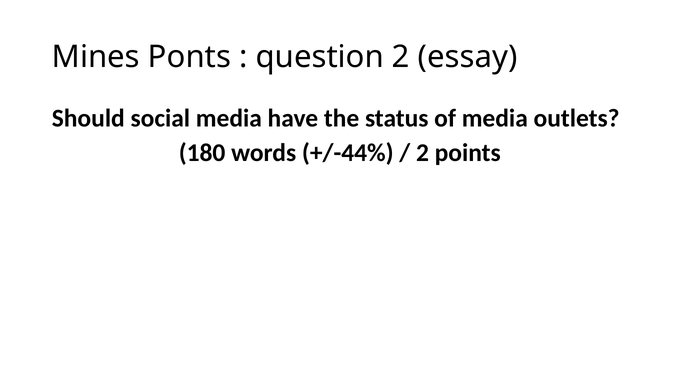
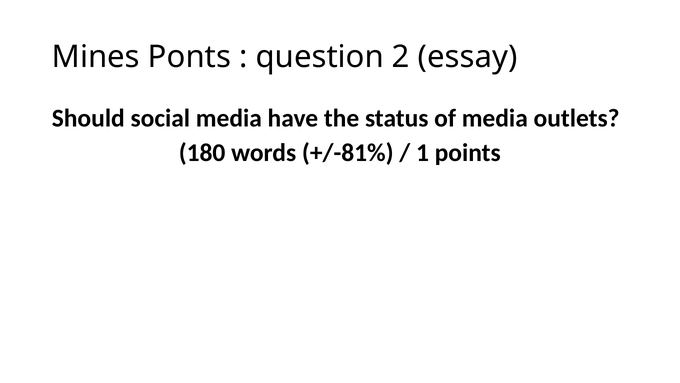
+/-44%: +/-44% -> +/-81%
2 at (422, 153): 2 -> 1
